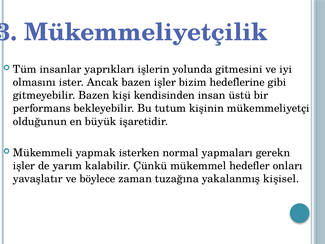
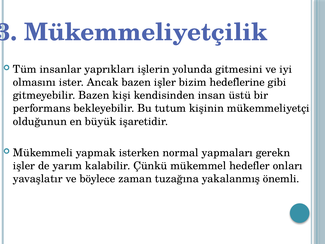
kişisel: kişisel -> önemli
